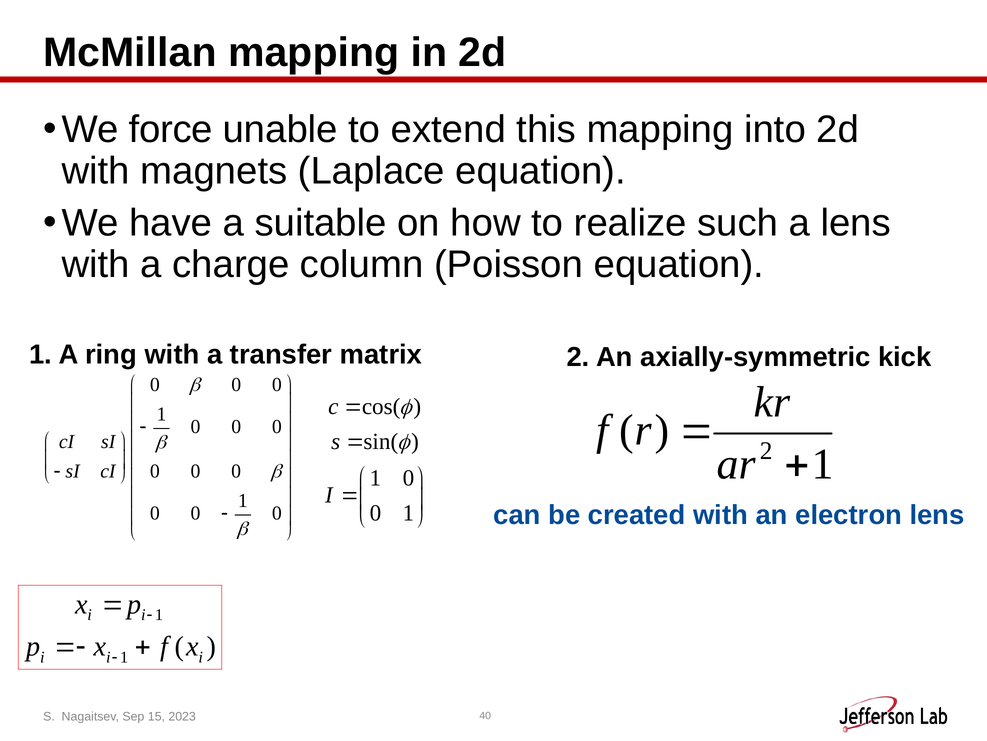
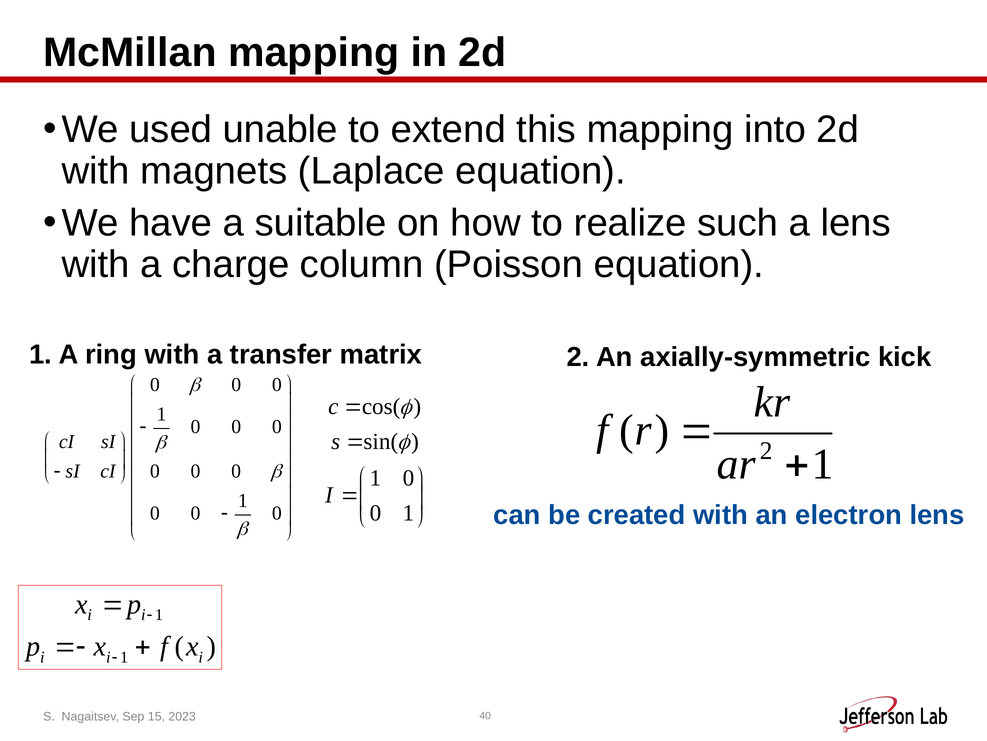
force: force -> used
